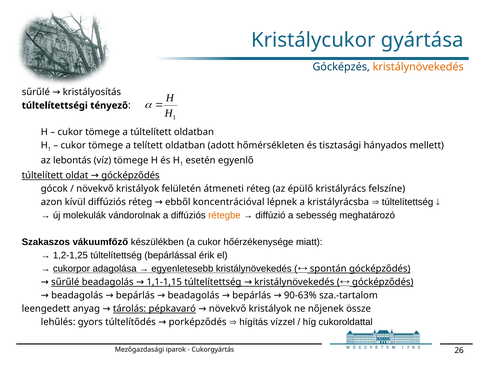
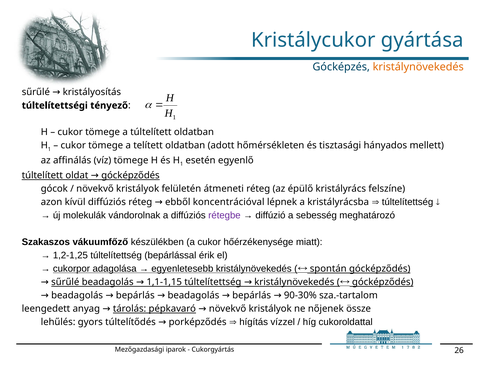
lebontás: lebontás -> affinálás
rétegbe colour: orange -> purple
90-63%: 90-63% -> 90-30%
